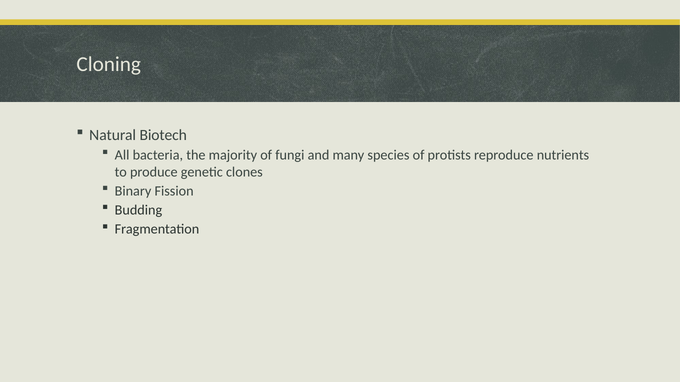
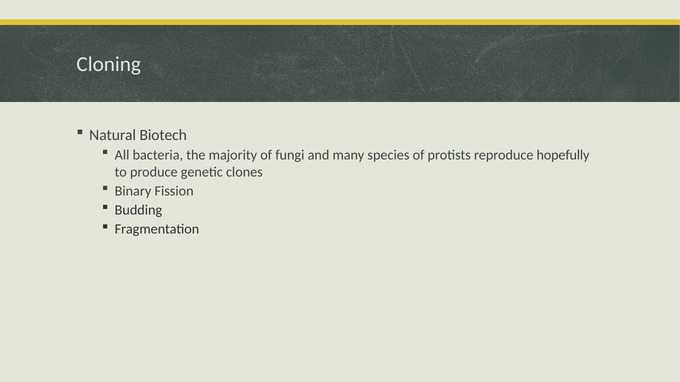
nutrients: nutrients -> hopefully
